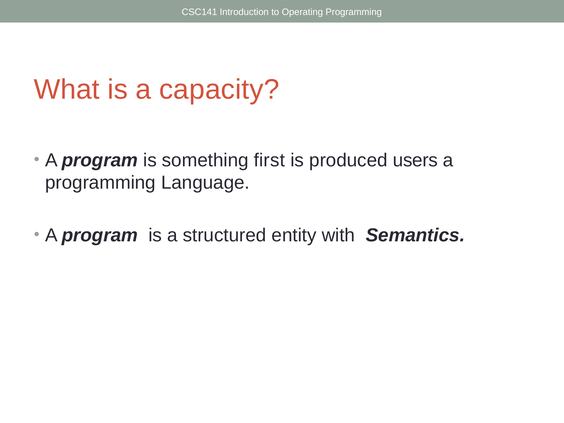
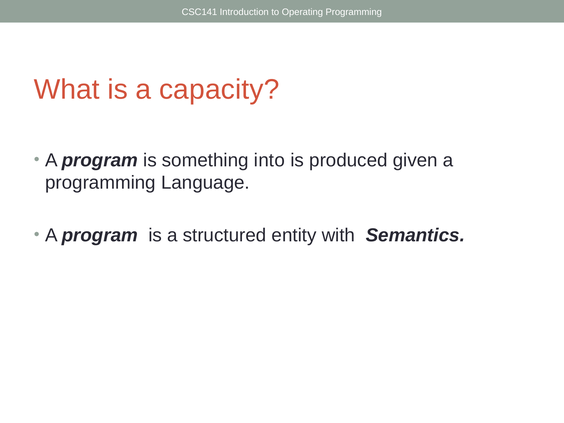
first: first -> into
users: users -> given
